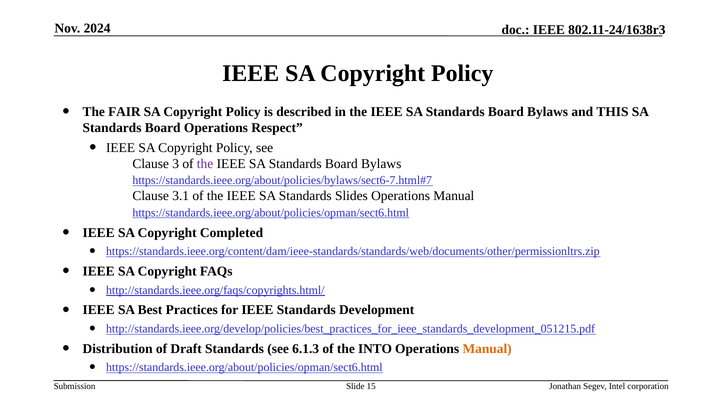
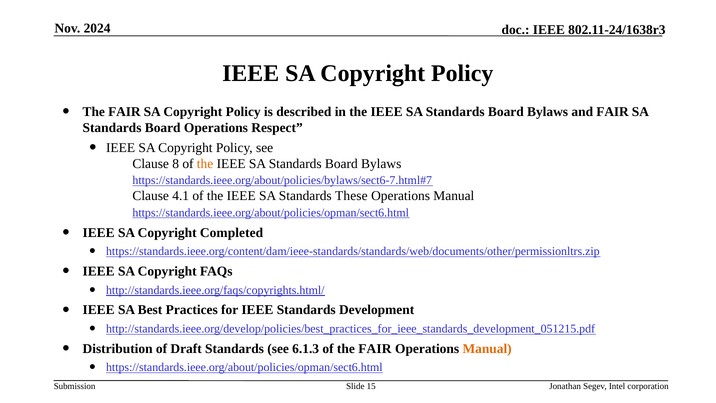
and THIS: THIS -> FAIR
3: 3 -> 8
the at (205, 164) colour: purple -> orange
3.1: 3.1 -> 4.1
Slides: Slides -> These
of the INTO: INTO -> FAIR
